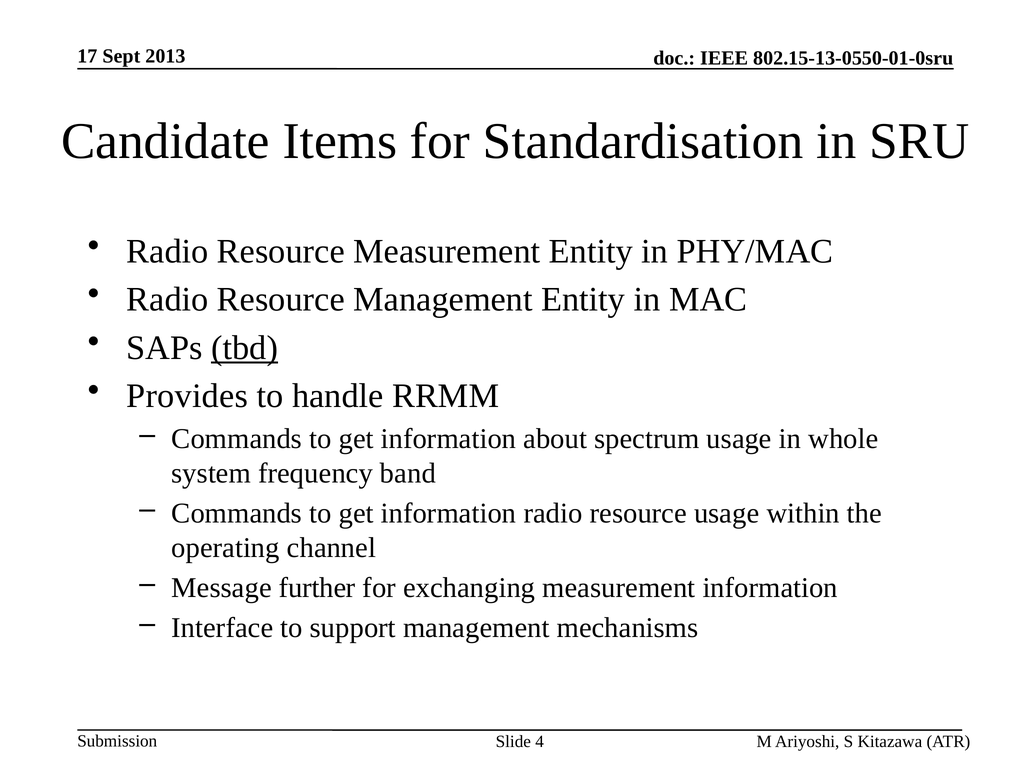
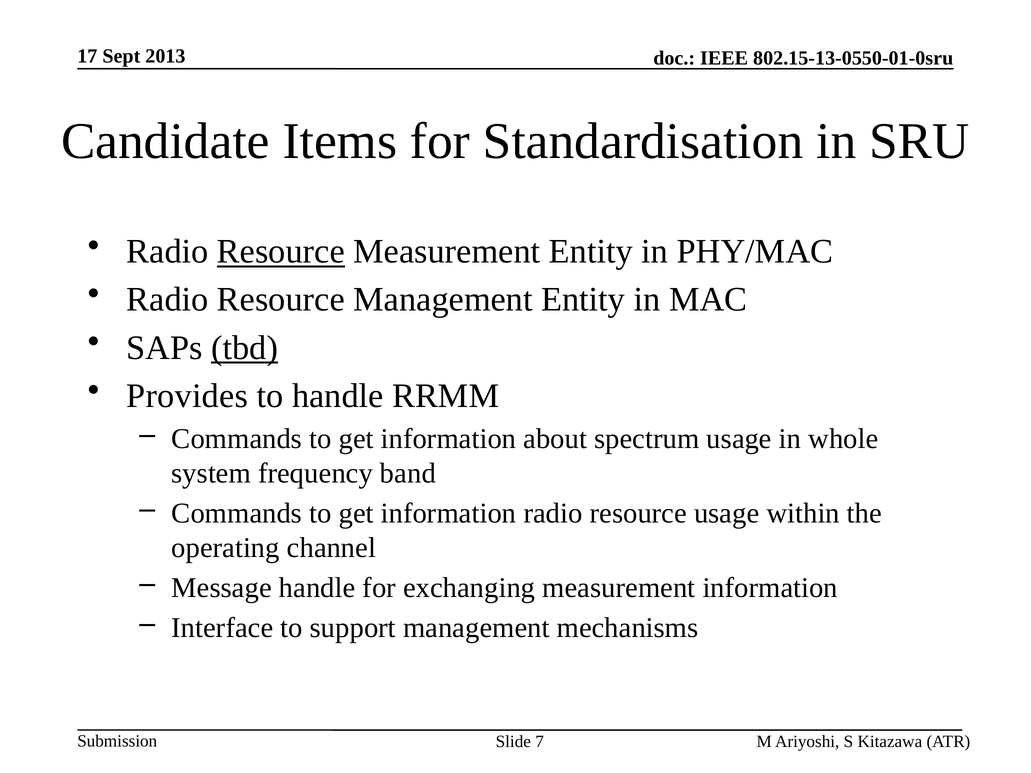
Resource at (281, 252) underline: none -> present
Message further: further -> handle
4: 4 -> 7
